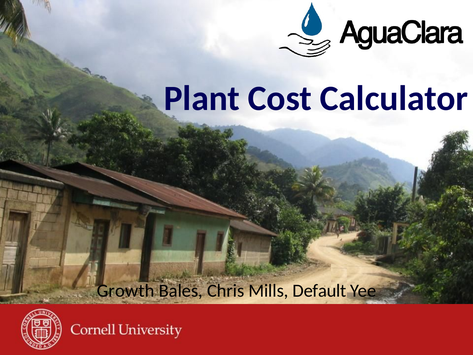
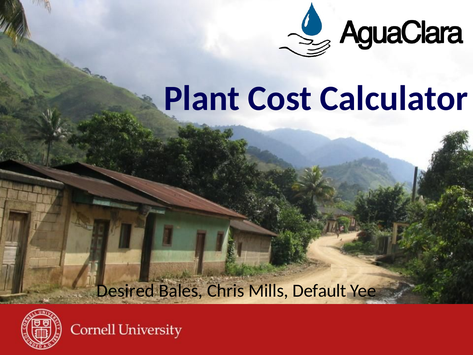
Growth: Growth -> Desired
